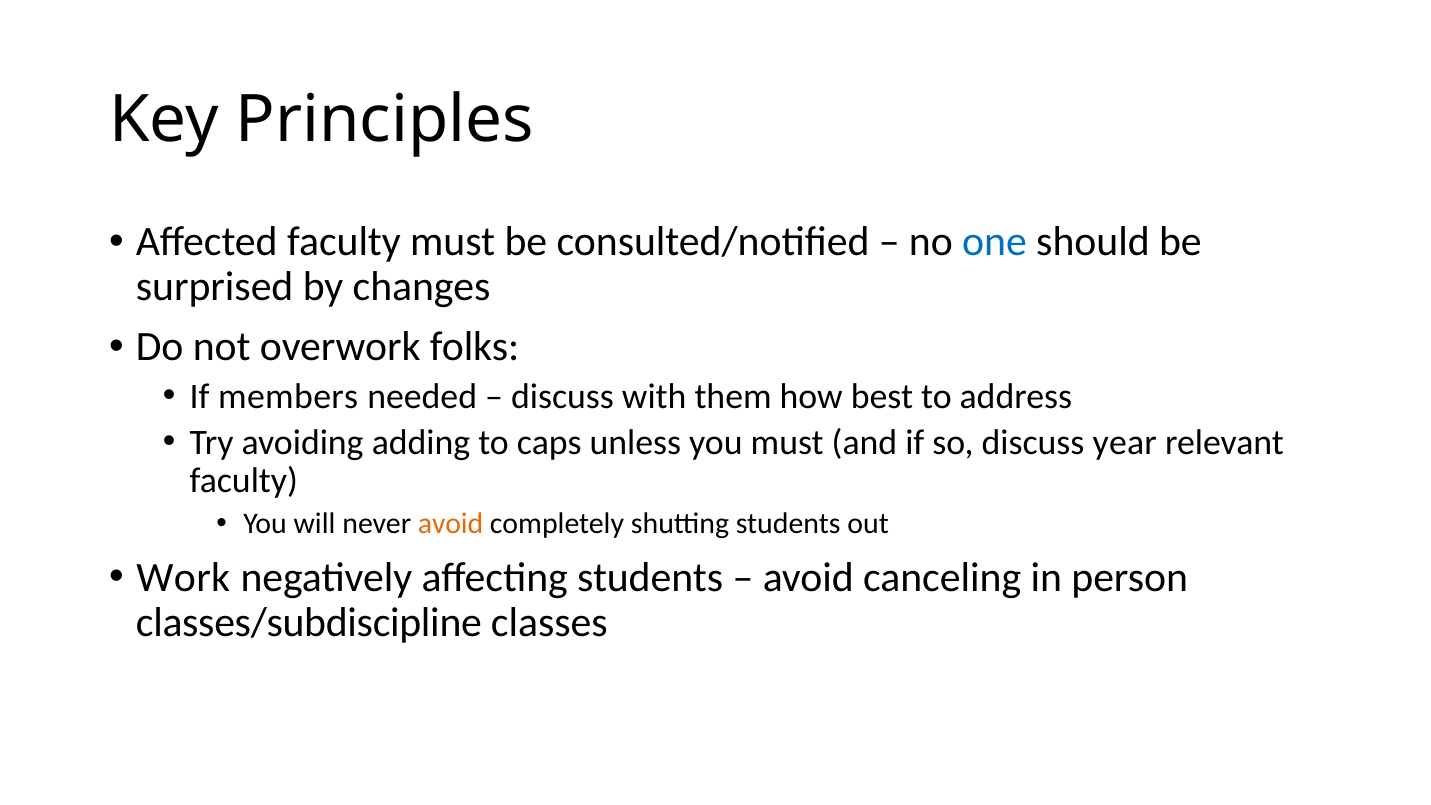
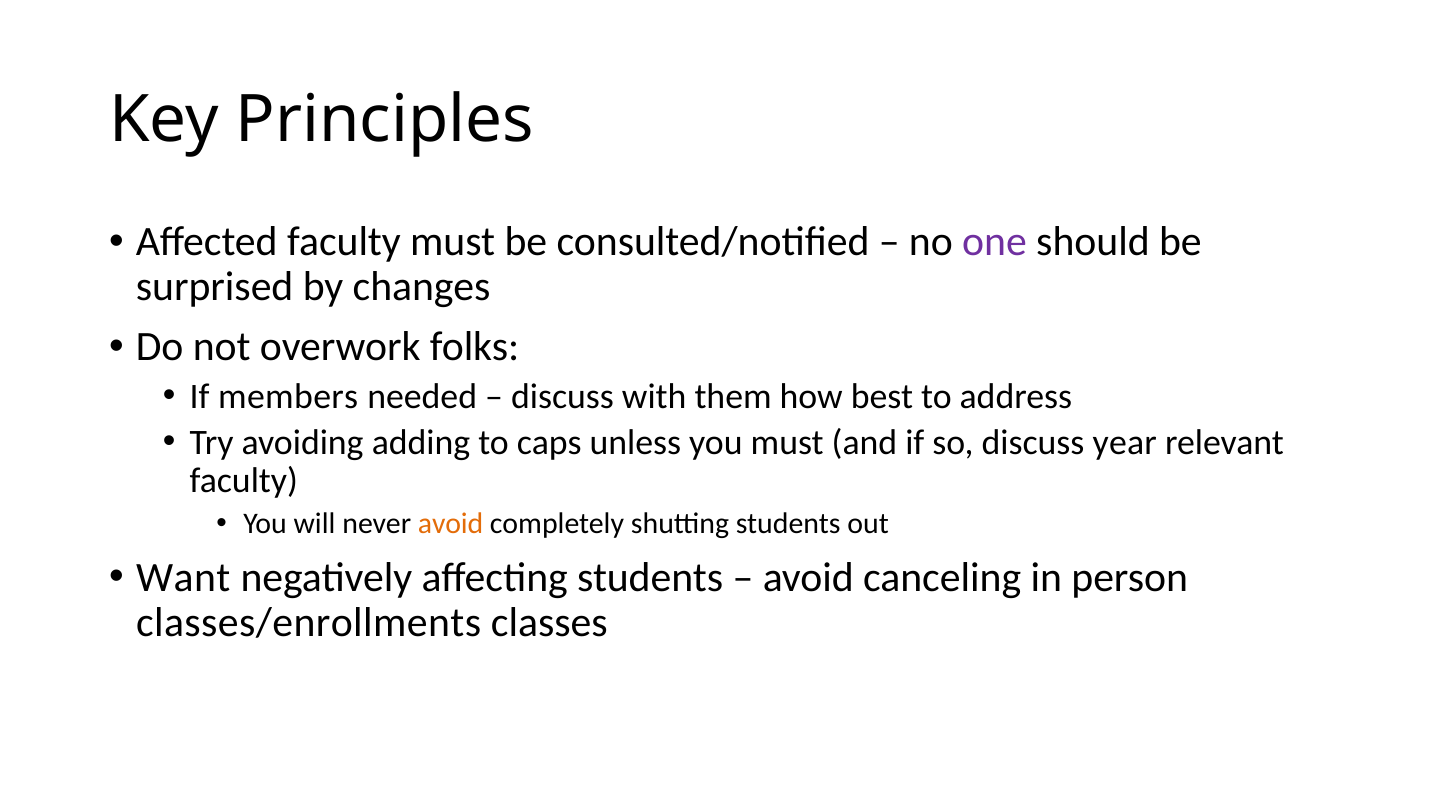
one colour: blue -> purple
Work: Work -> Want
classes/subdiscipline: classes/subdiscipline -> classes/enrollments
